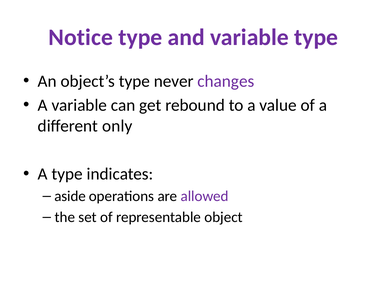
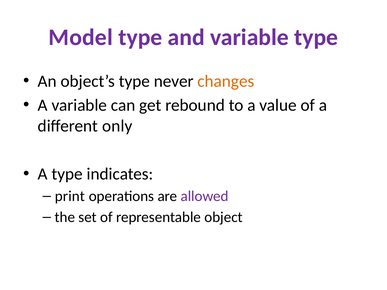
Notice: Notice -> Model
changes colour: purple -> orange
aside: aside -> print
